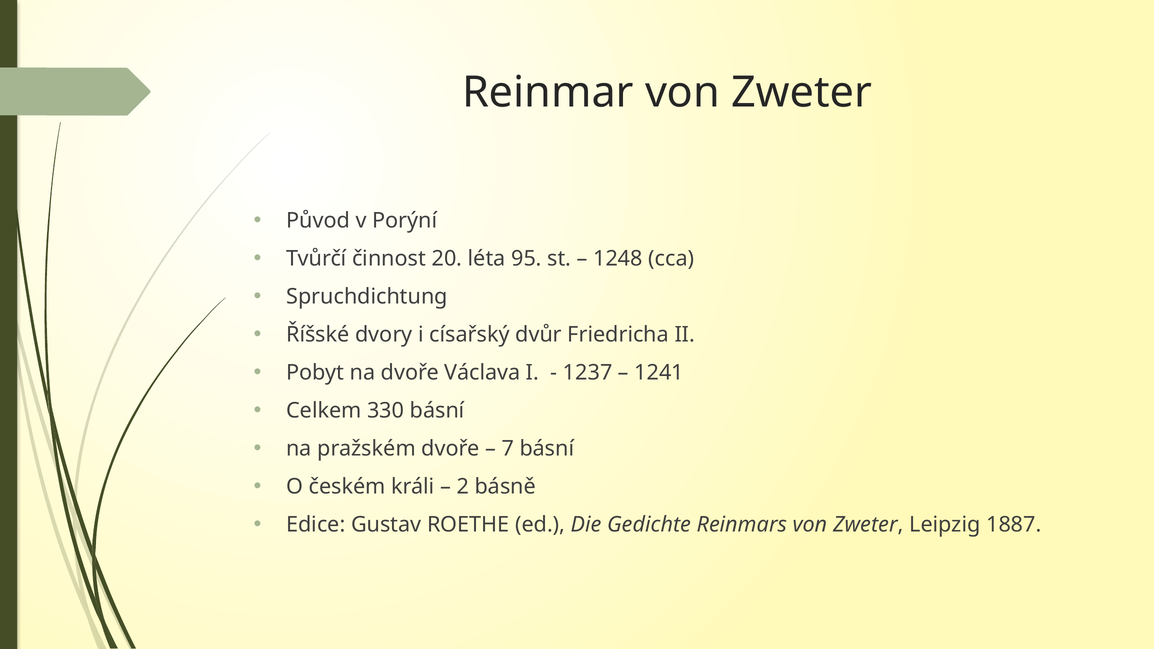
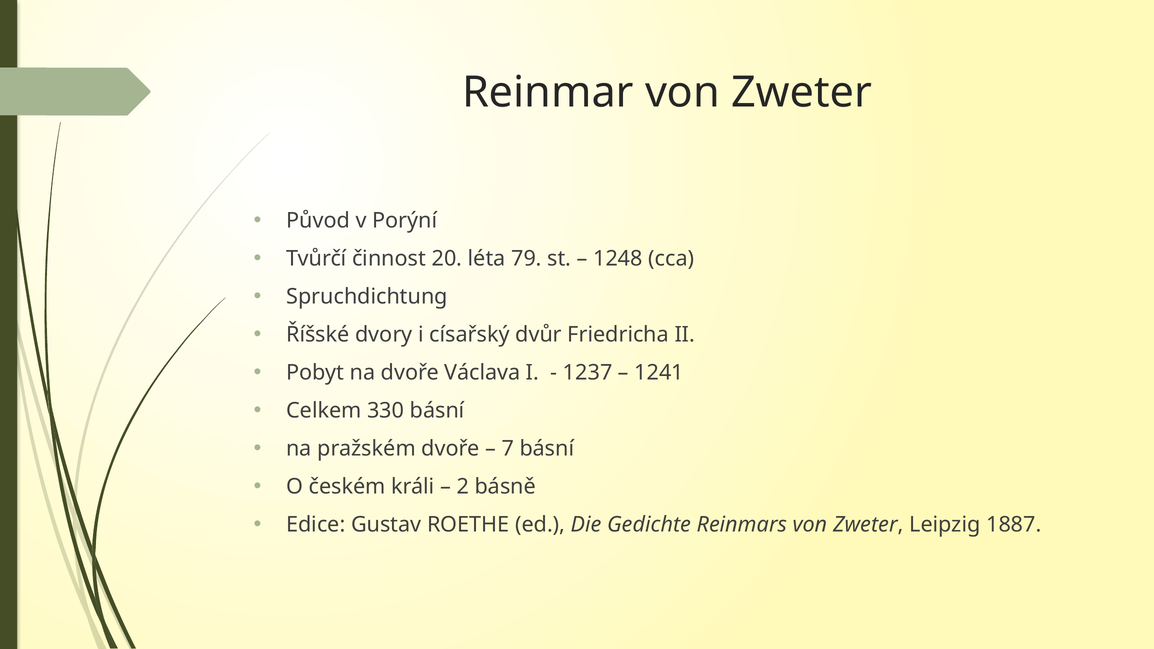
95: 95 -> 79
